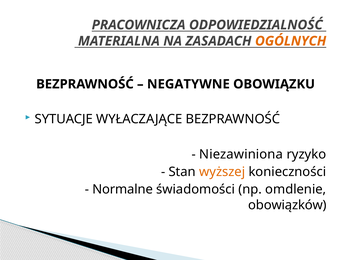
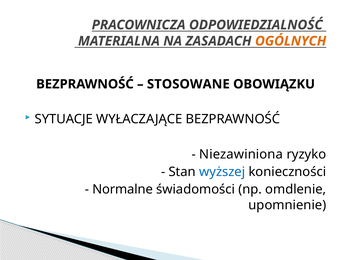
NEGATYWNE: NEGATYWNE -> STOSOWANE
wyższej colour: orange -> blue
obowiązków: obowiązków -> upomnienie
